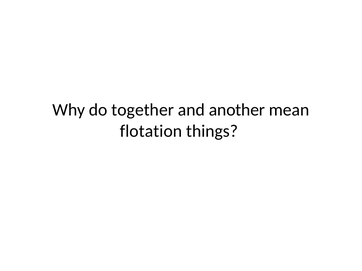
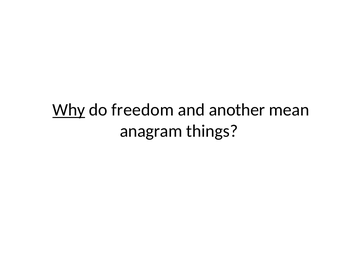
Why underline: none -> present
together: together -> freedom
flotation: flotation -> anagram
